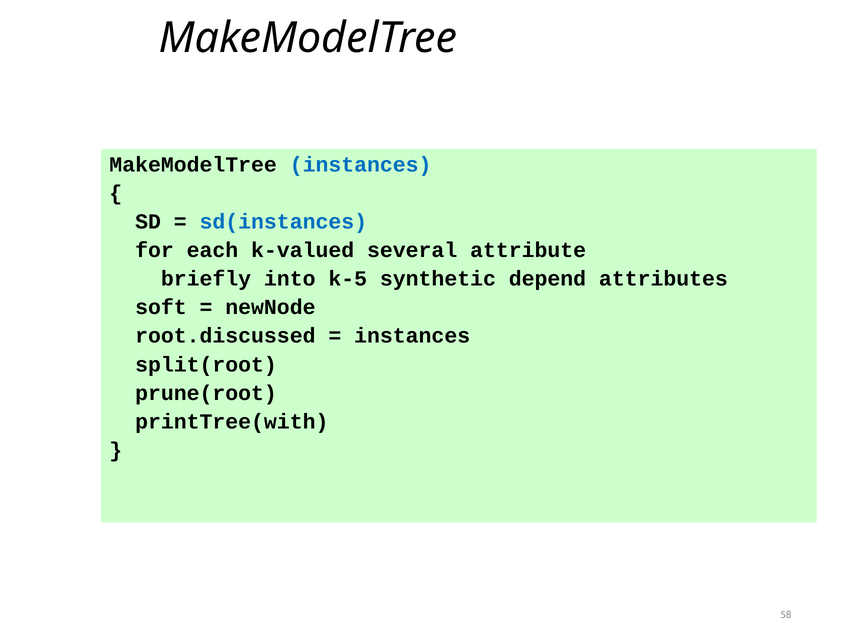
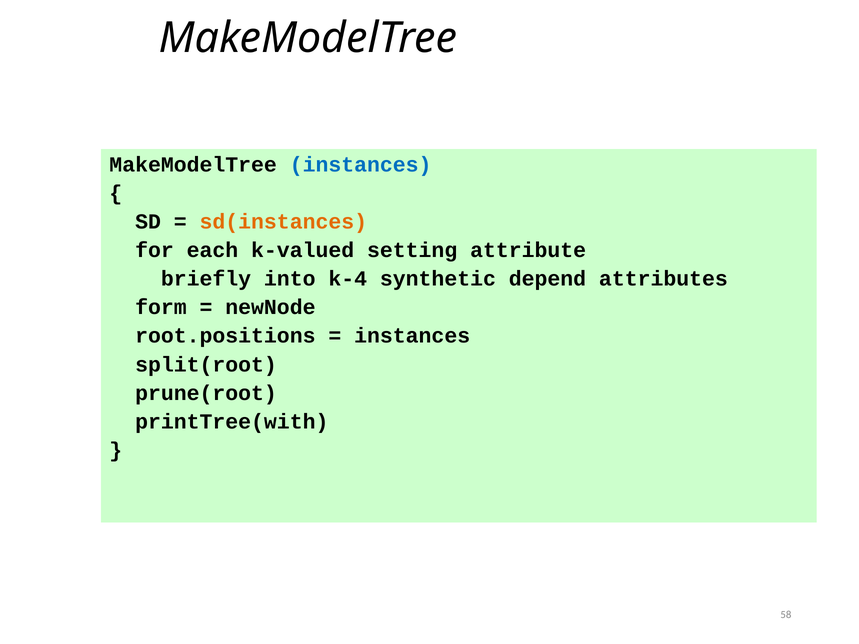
sd(instances colour: blue -> orange
several: several -> setting
k-5: k-5 -> k-4
soft: soft -> form
root.discussed: root.discussed -> root.positions
